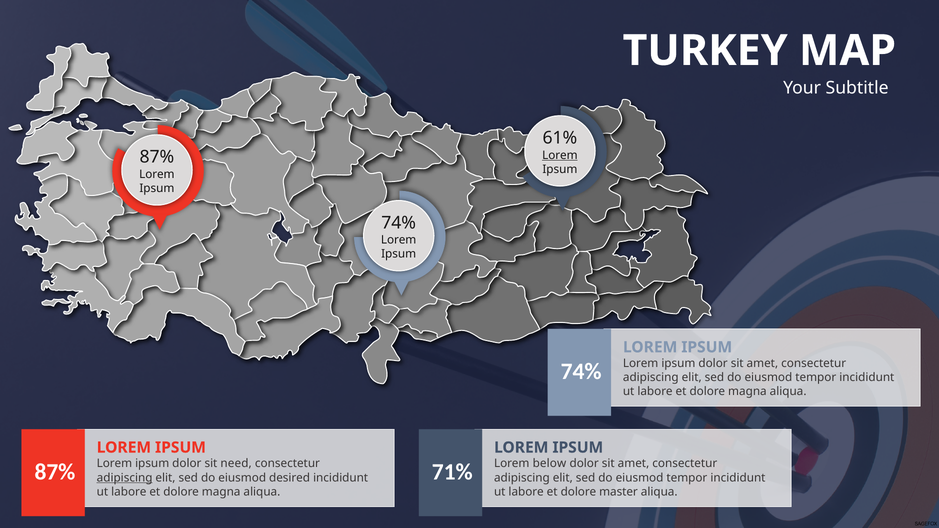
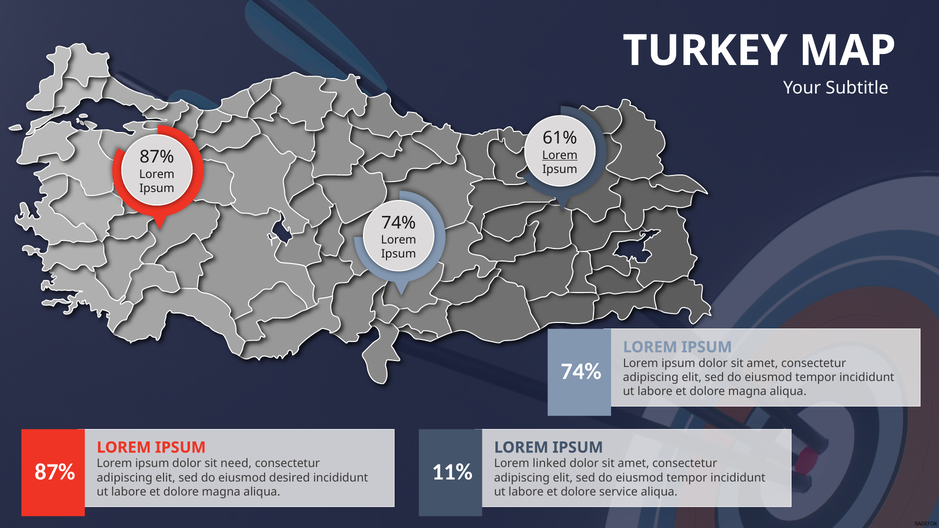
below: below -> linked
71%: 71% -> 11%
adipiscing at (125, 478) underline: present -> none
master: master -> service
